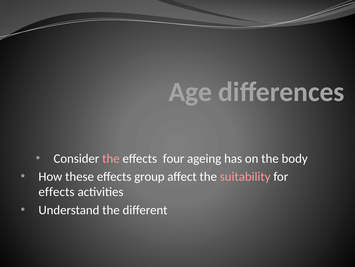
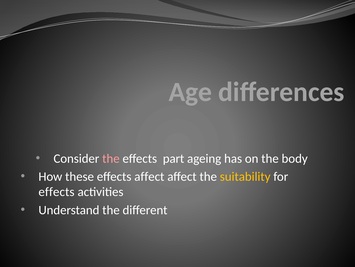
four: four -> part
effects group: group -> affect
suitability colour: pink -> yellow
